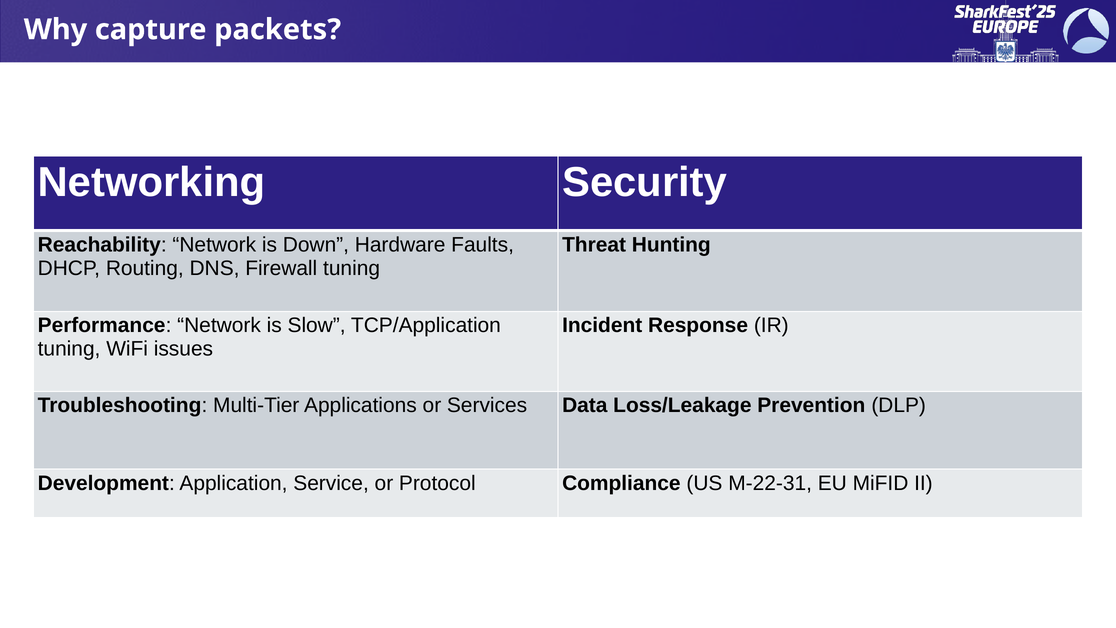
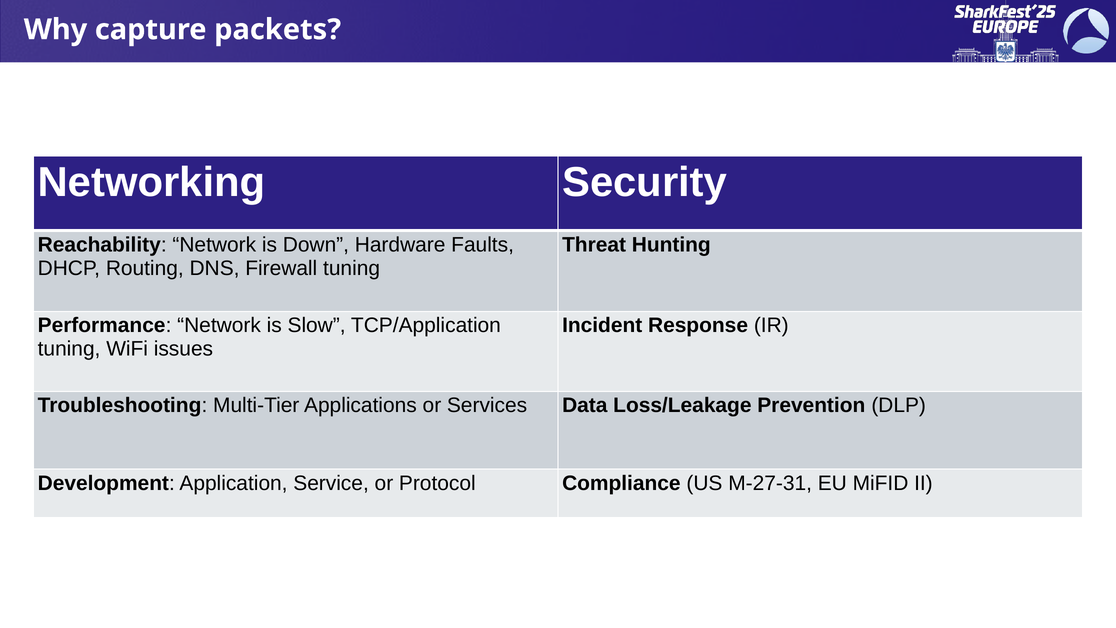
M-22-31: M-22-31 -> M-27-31
